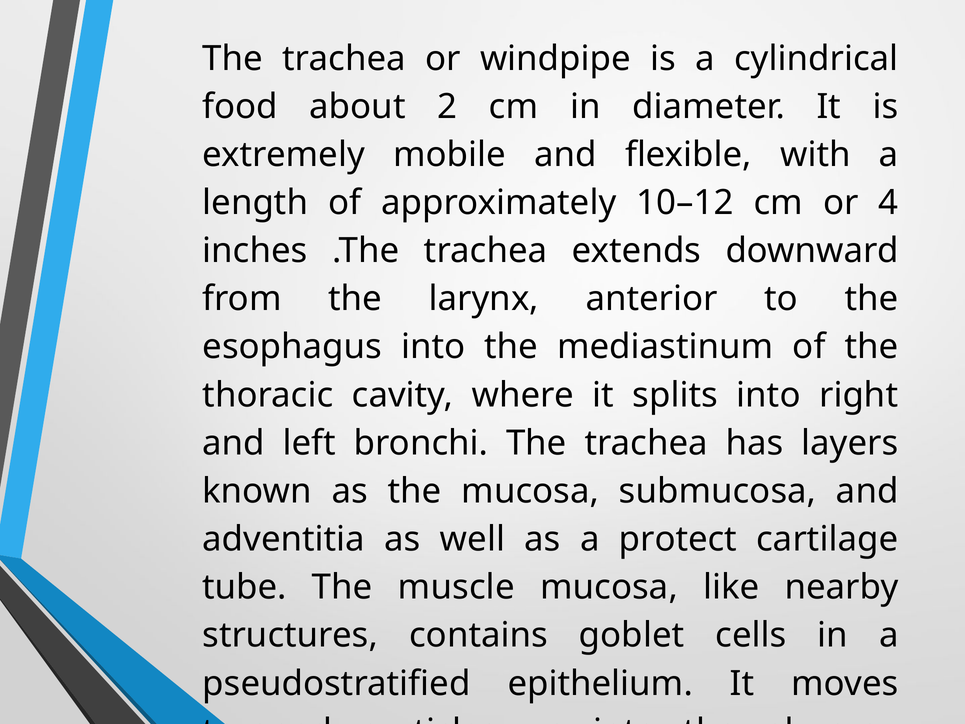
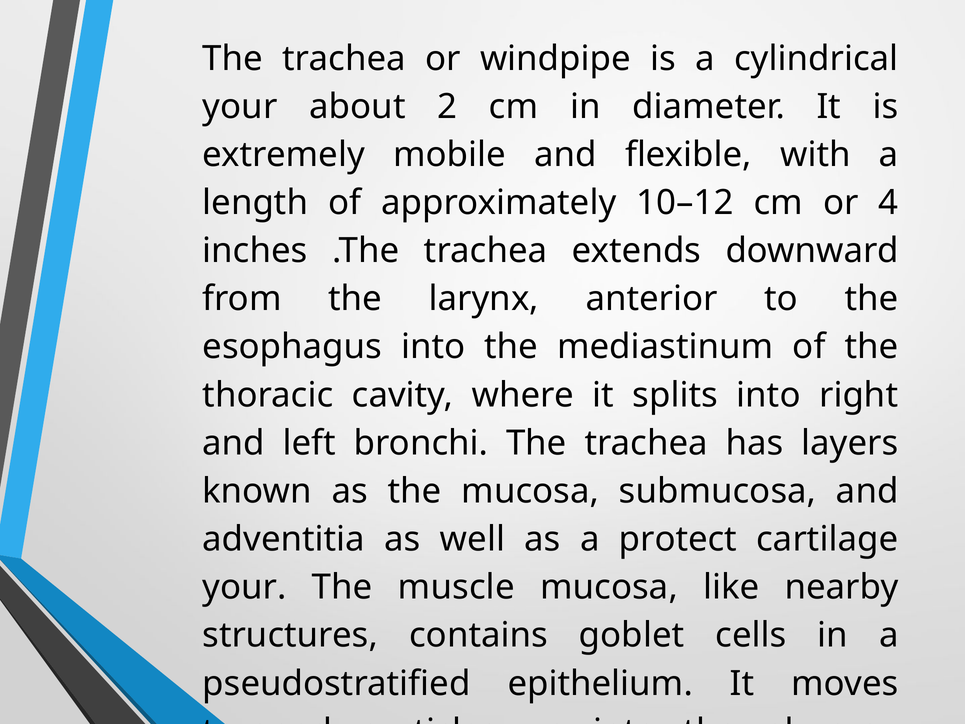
food at (240, 107): food -> your
tube at (245, 587): tube -> your
